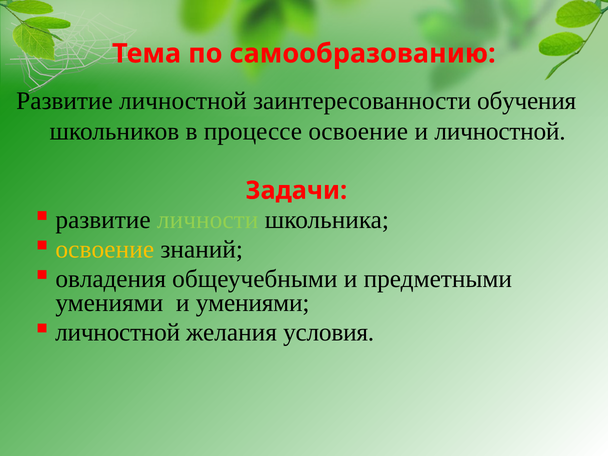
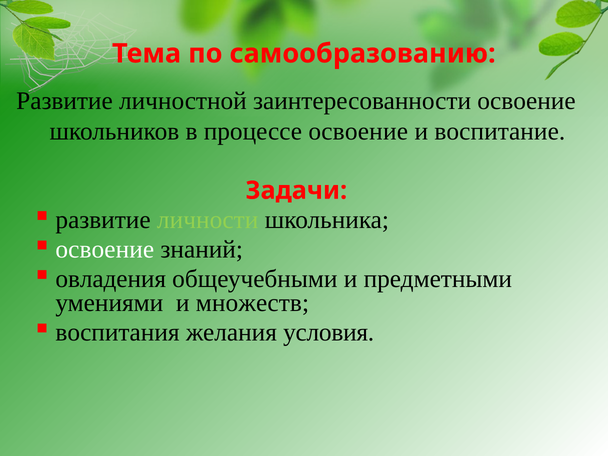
заинтересованности обучения: обучения -> освоение
и личностной: личностной -> воспитание
освоение at (105, 249) colour: yellow -> white
и умениями: умениями -> множеств
личностной at (118, 332): личностной -> воспитания
